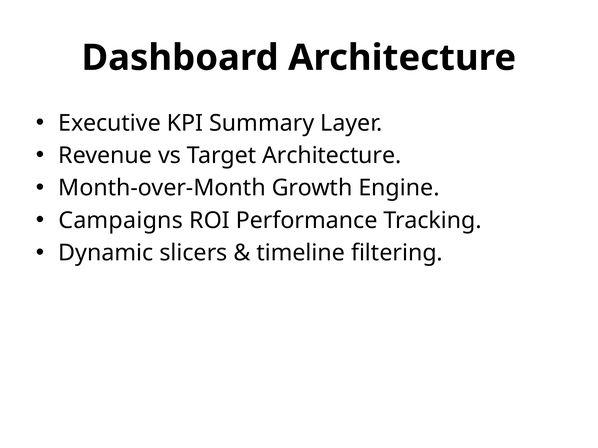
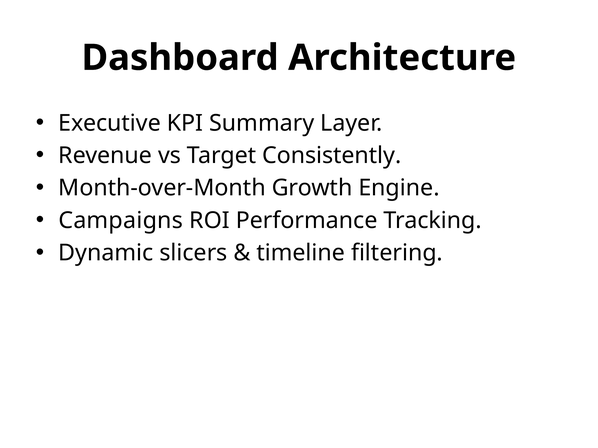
Target Architecture: Architecture -> Consistently
